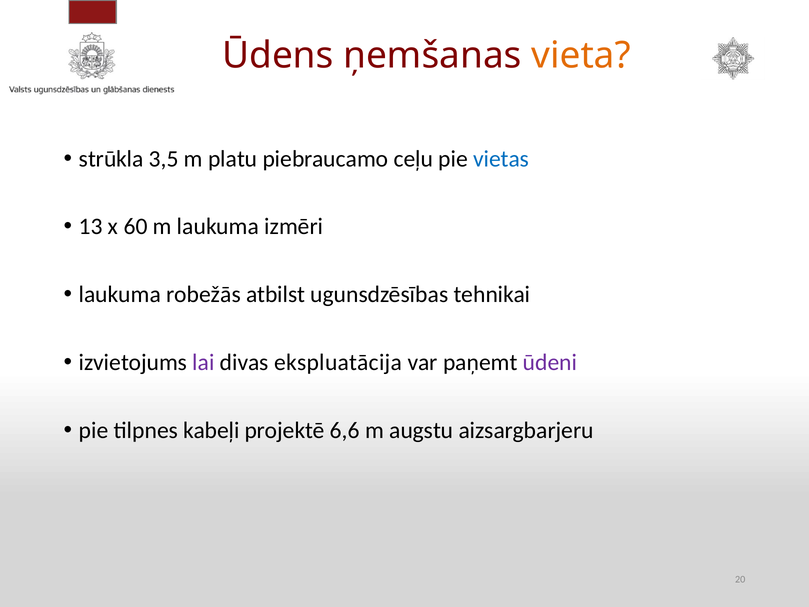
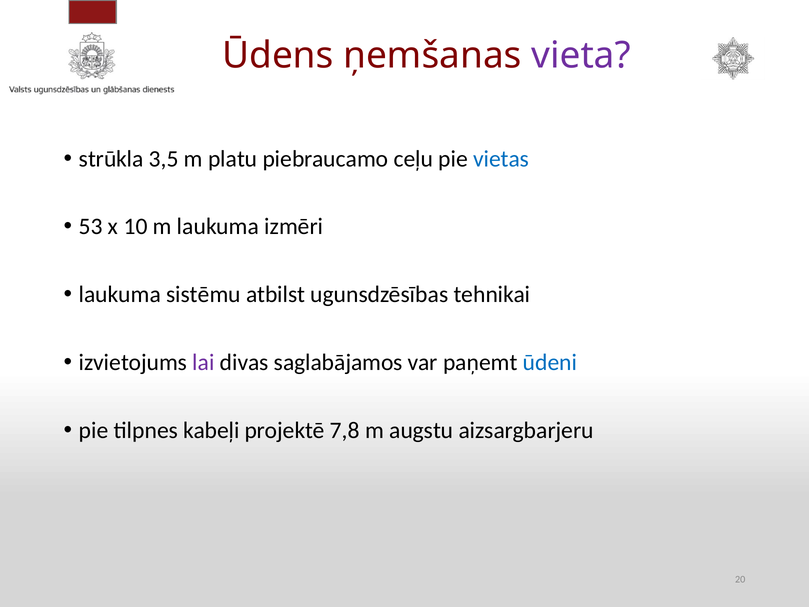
vieta colour: orange -> purple
13: 13 -> 53
60: 60 -> 10
robežās: robežās -> sistēmu
ekspluatācija: ekspluatācija -> saglabājamos
ūdeni colour: purple -> blue
6,6: 6,6 -> 7,8
